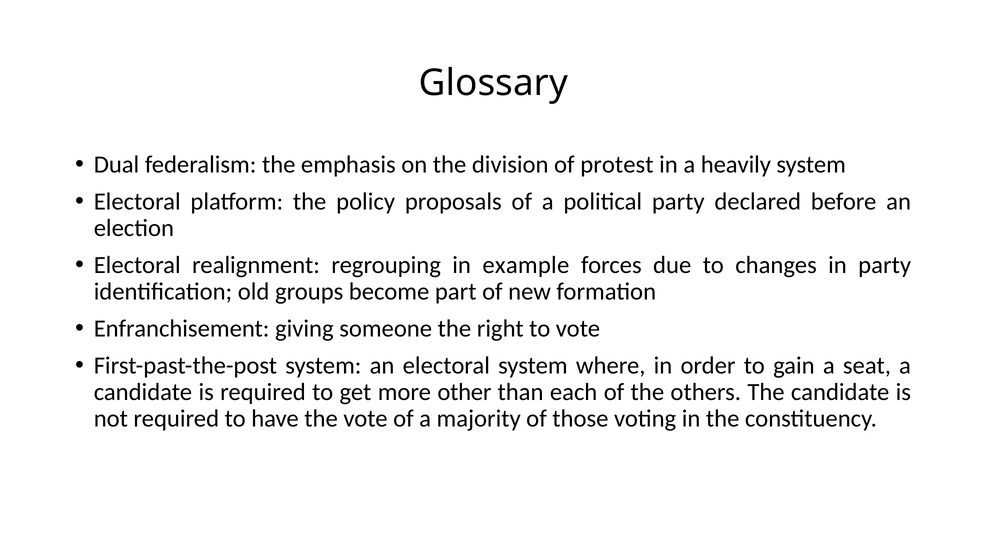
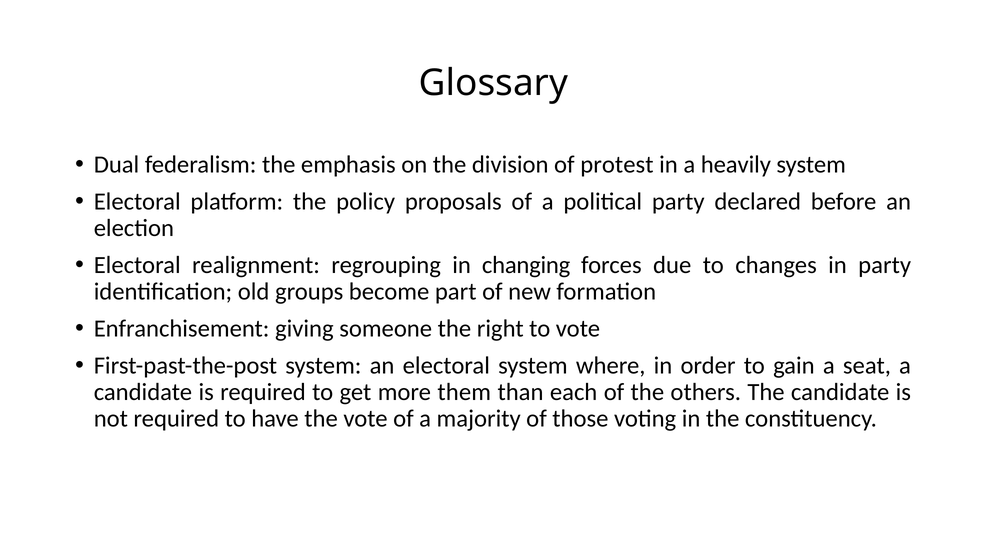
example: example -> changing
other: other -> them
